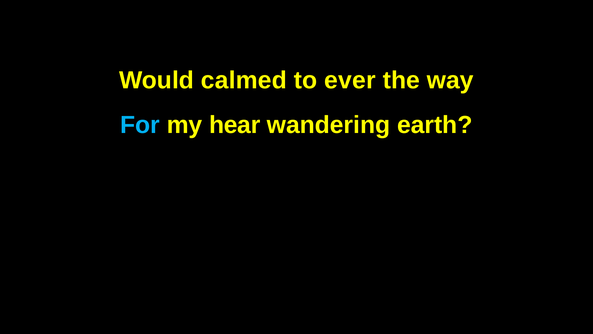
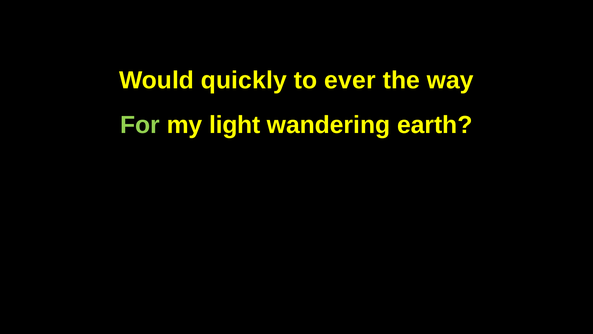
calmed: calmed -> quickly
For colour: light blue -> light green
hear: hear -> light
